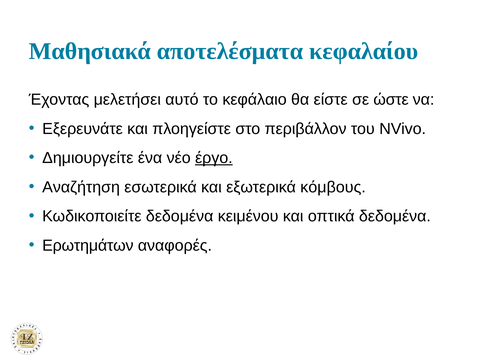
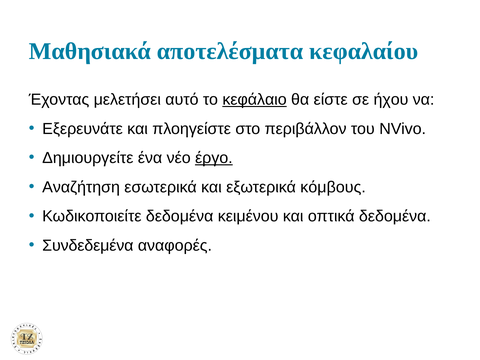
κεφάλαιο underline: none -> present
ώστε: ώστε -> ήχου
Ερωτημάτων: Ερωτημάτων -> Συνδεδεμένα
